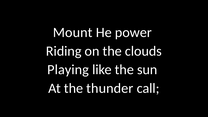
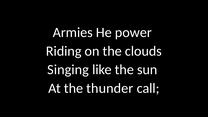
Mount: Mount -> Armies
Playing: Playing -> Singing
